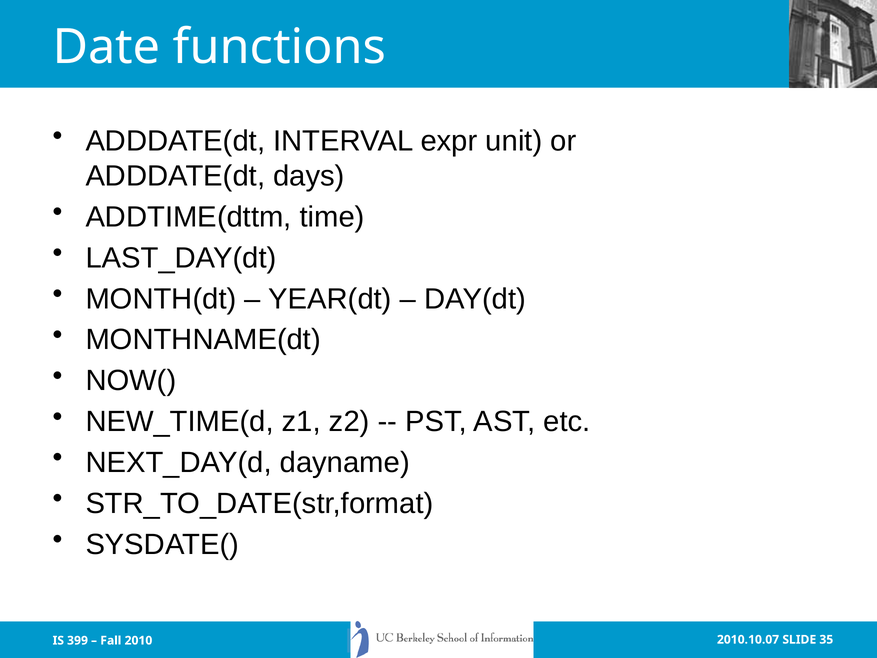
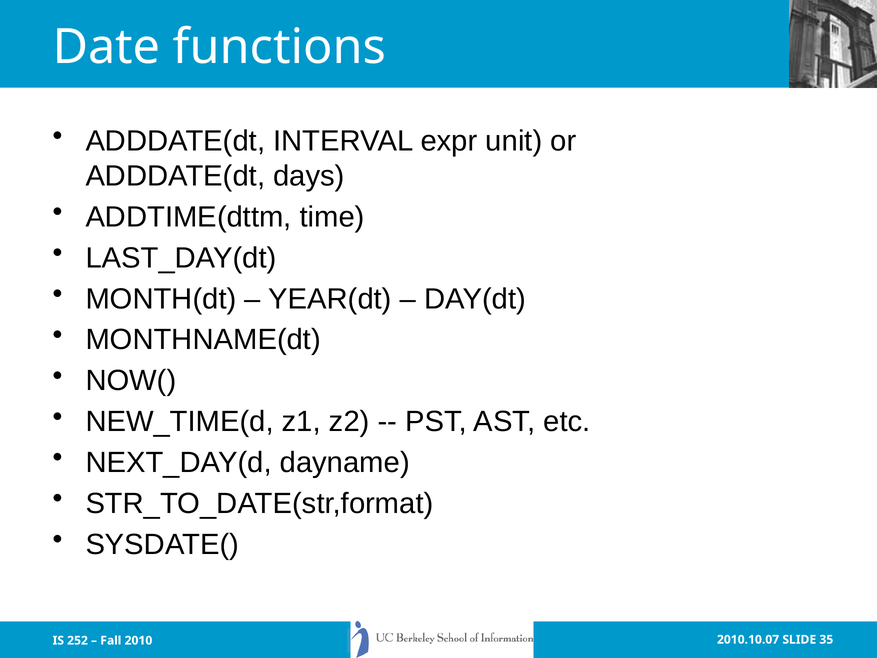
399: 399 -> 252
